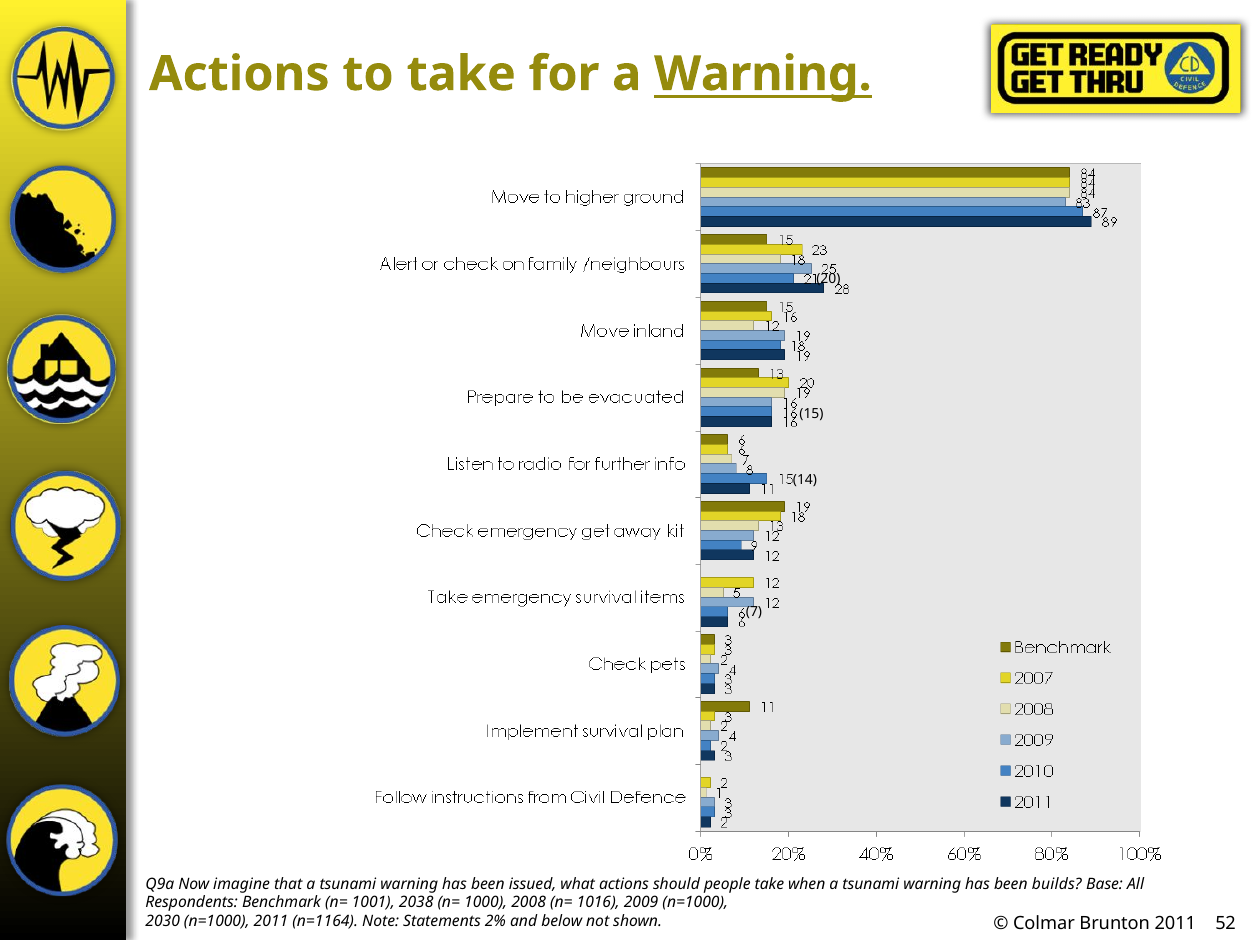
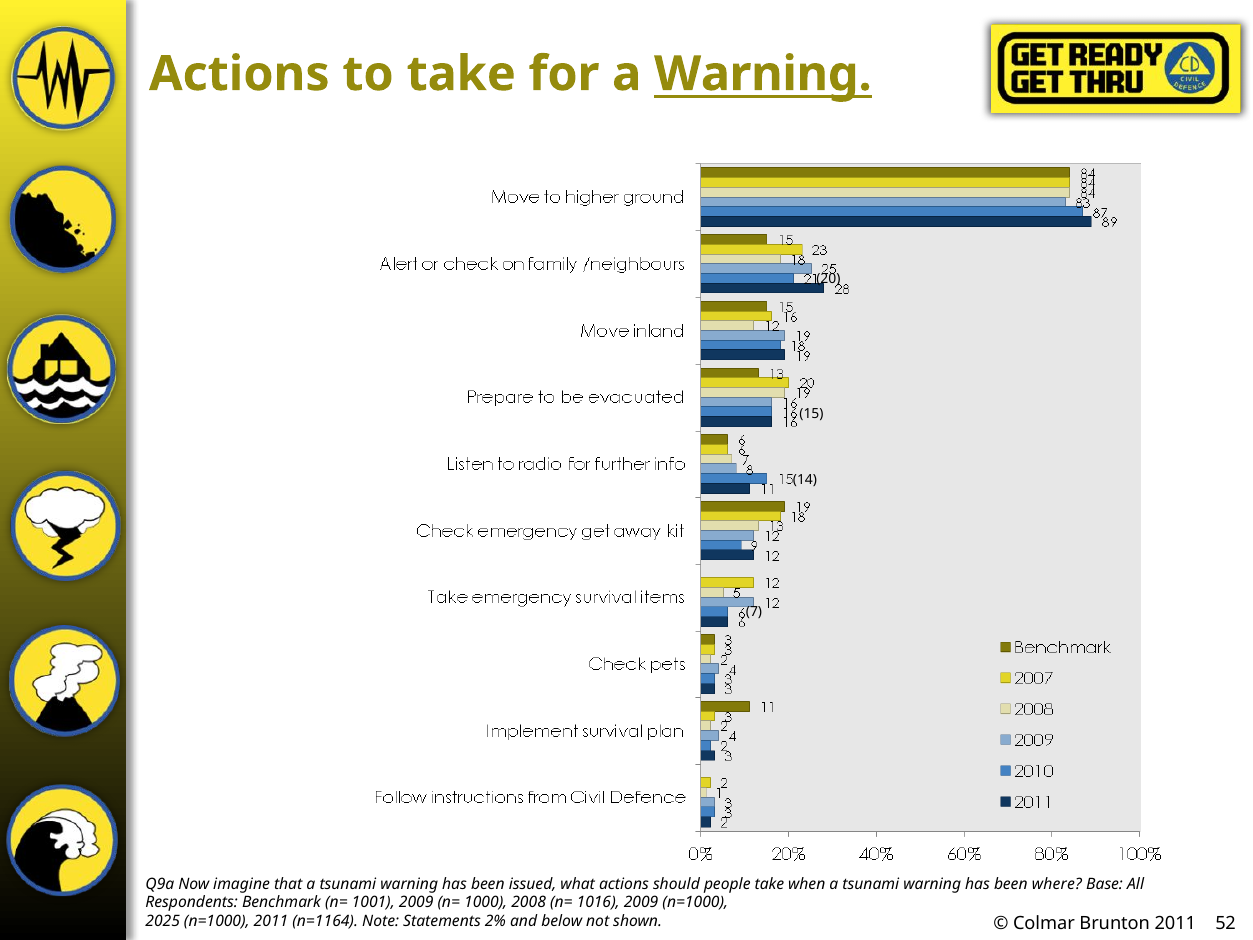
builds: builds -> where
1001 2038: 2038 -> 2009
2030: 2030 -> 2025
